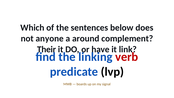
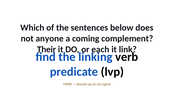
around: around -> coming
have: have -> each
verb colour: red -> black
